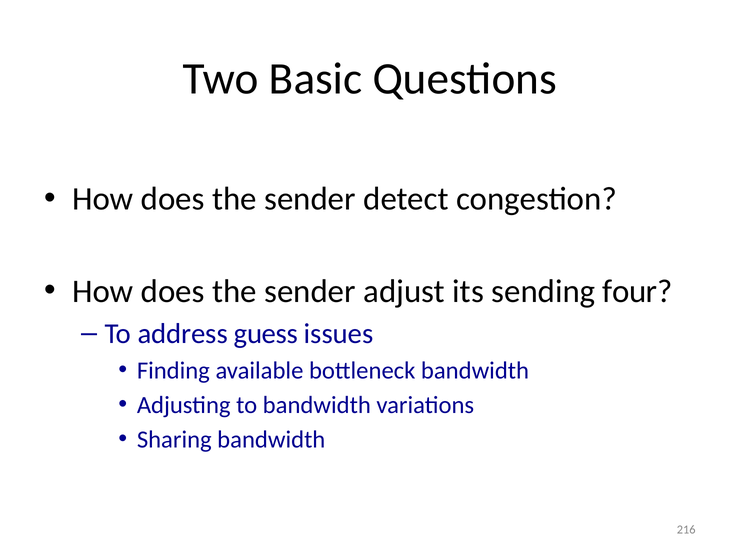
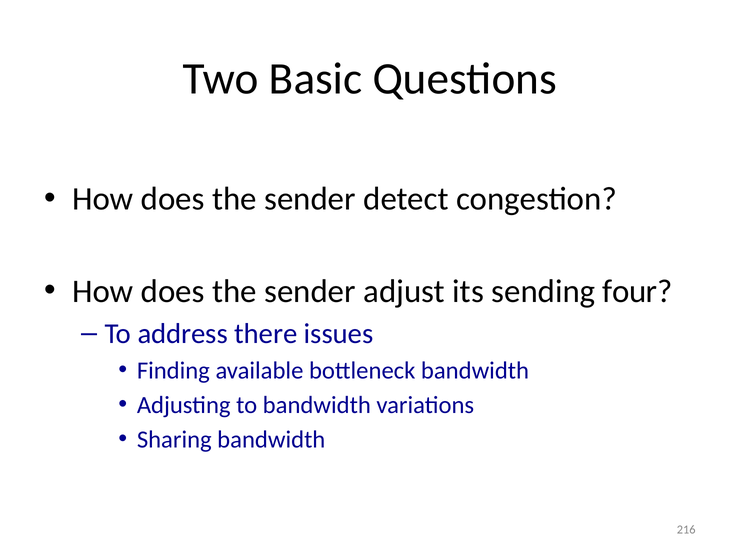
guess: guess -> there
